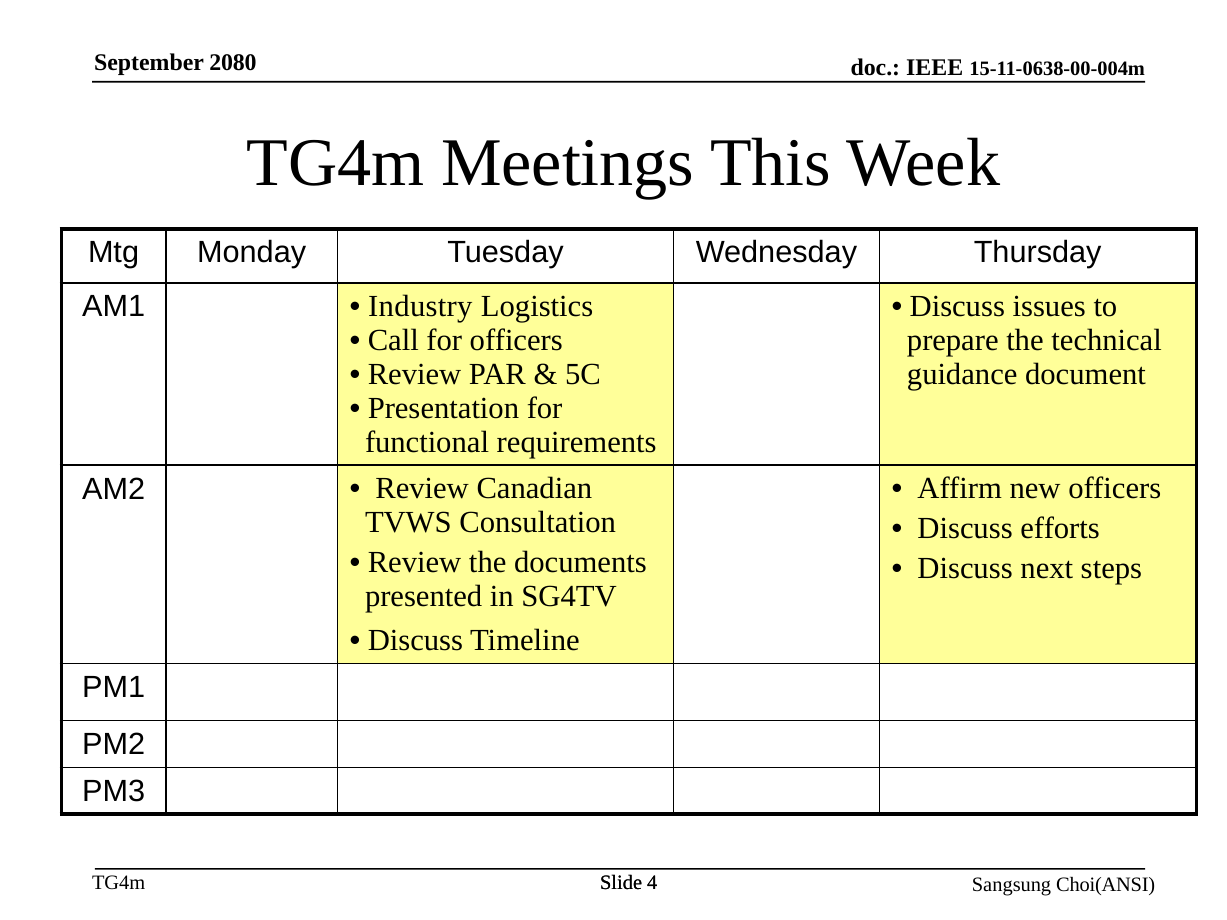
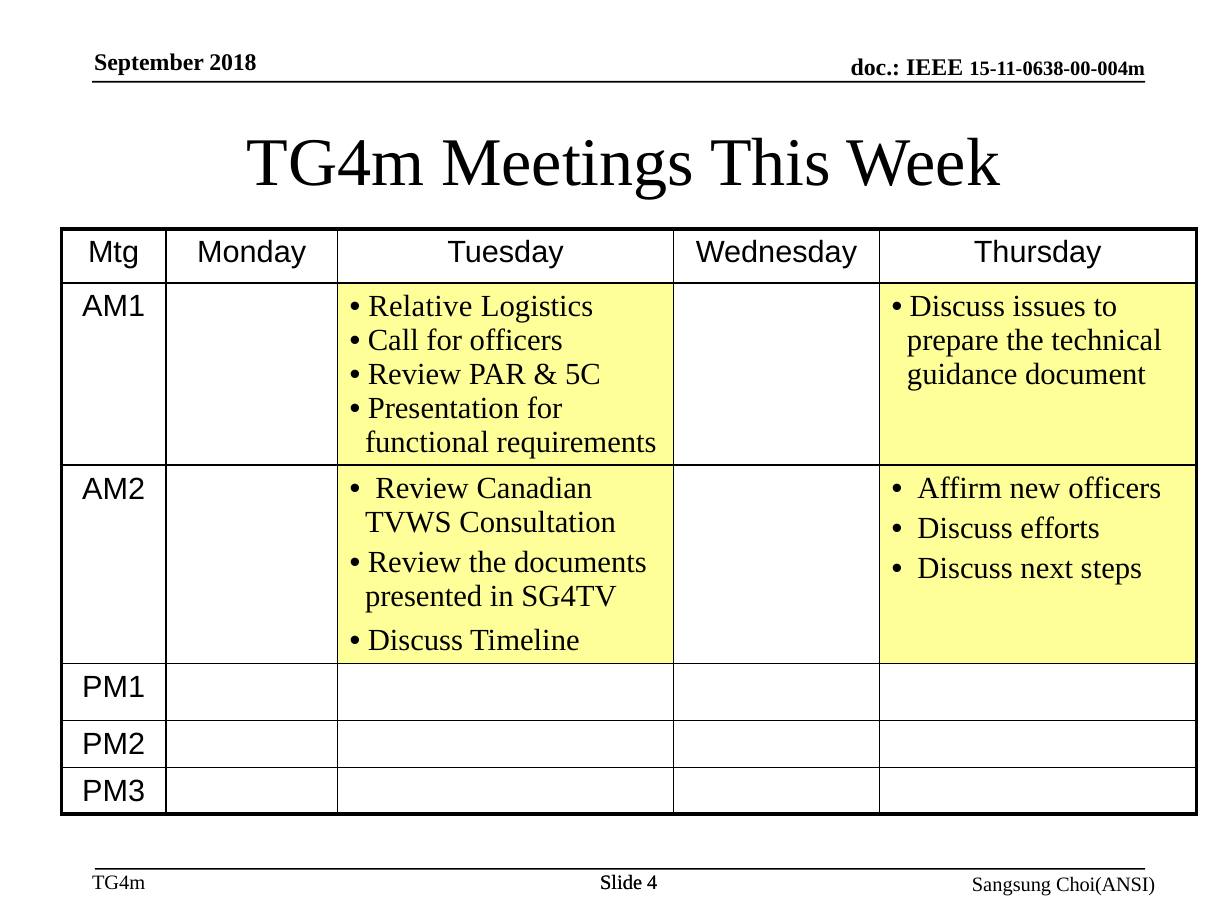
2080: 2080 -> 2018
Industry: Industry -> Relative
